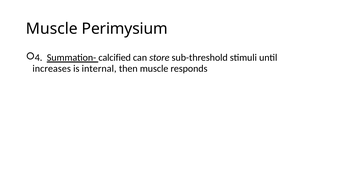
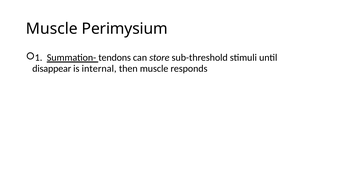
4: 4 -> 1
calcified: calcified -> tendons
increases: increases -> disappear
